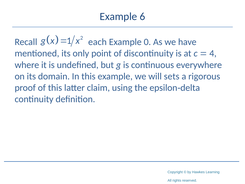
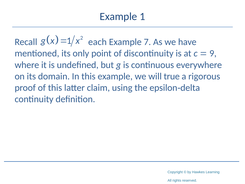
Example 6: 6 -> 1
0: 0 -> 7
4: 4 -> 9
sets: sets -> true
